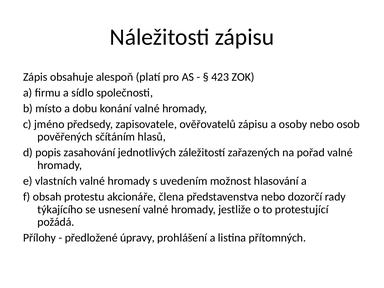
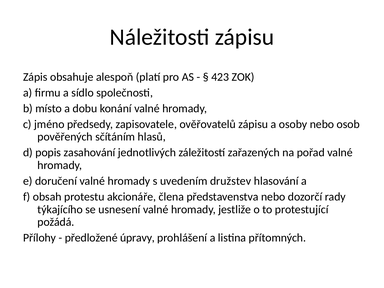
vlastních: vlastních -> doručení
možnost: možnost -> družstev
